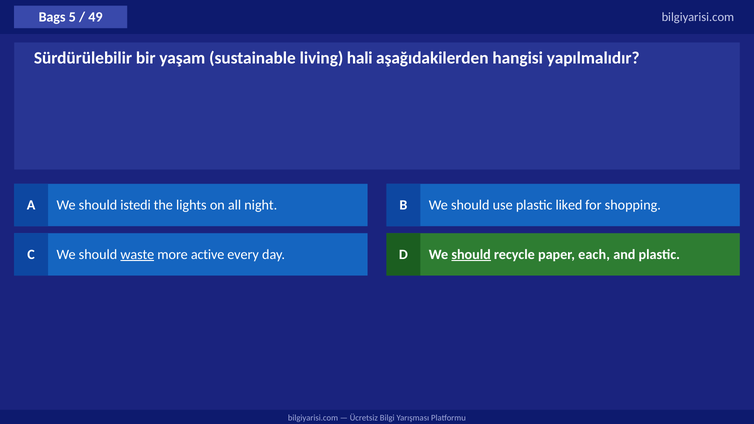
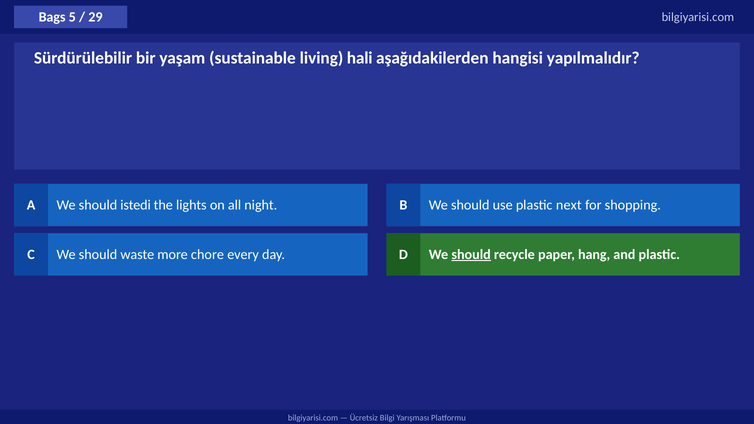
49: 49 -> 29
liked: liked -> next
waste underline: present -> none
active: active -> chore
each: each -> hang
